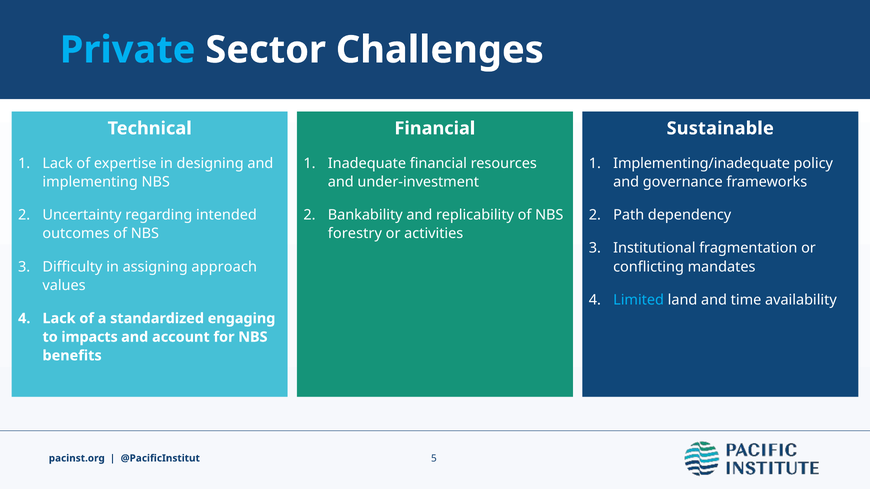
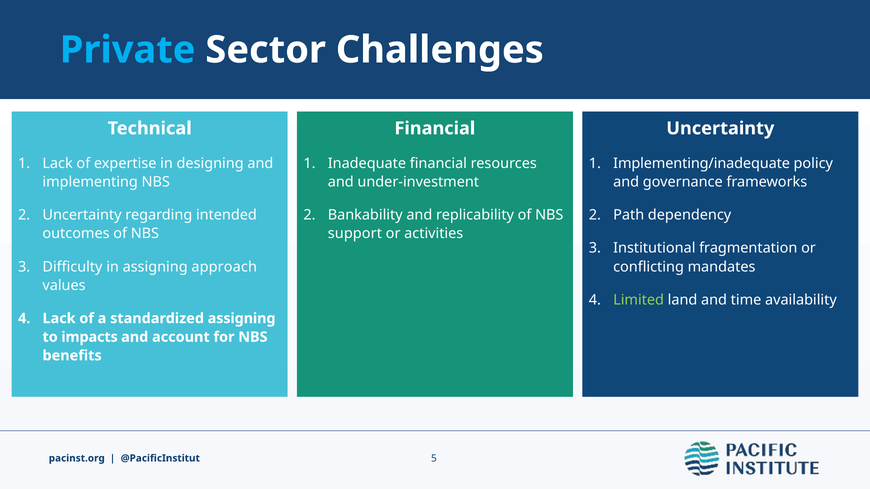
Sustainable at (720, 128): Sustainable -> Uncertainty
forestry: forestry -> support
Limited colour: light blue -> light green
standardized engaging: engaging -> assigning
